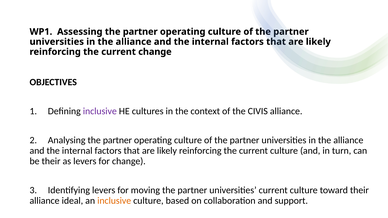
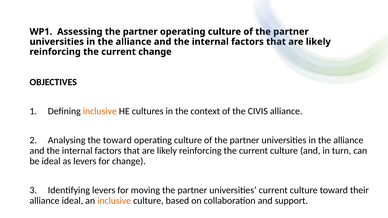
inclusive at (100, 111) colour: purple -> orange
Analysing the partner: partner -> toward
be their: their -> ideal
